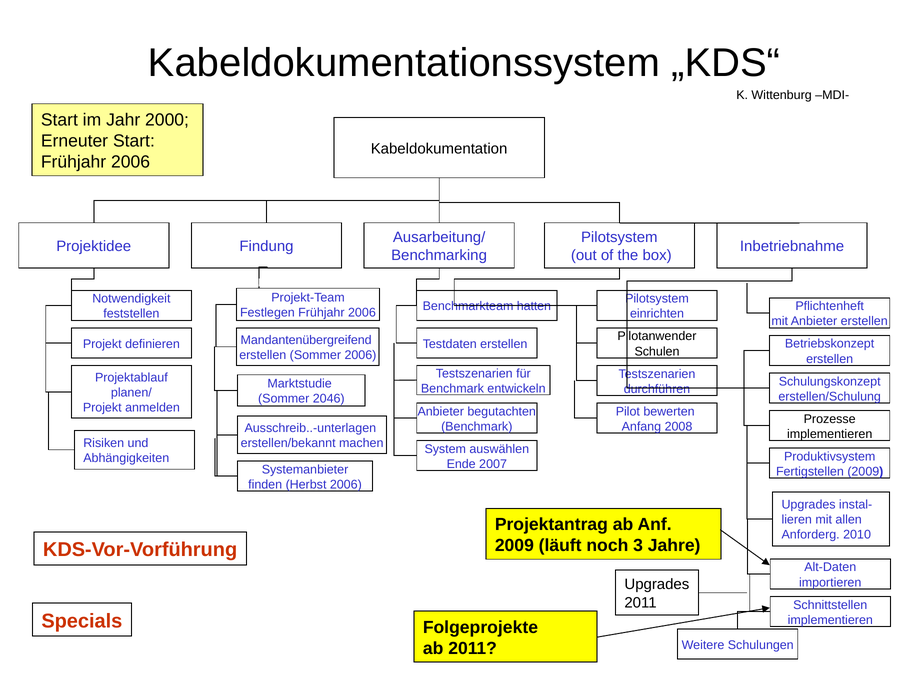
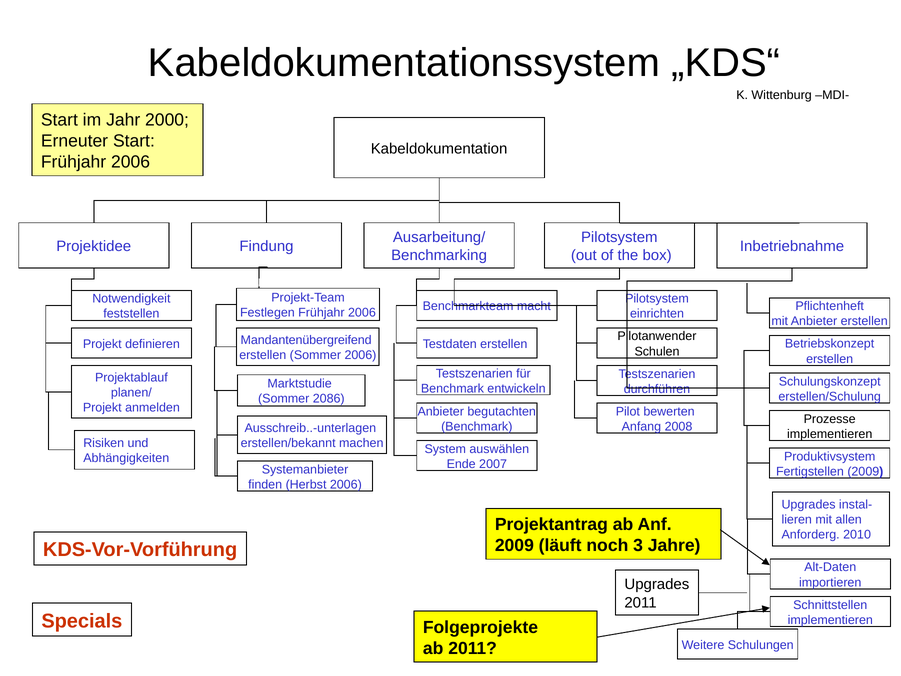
hatten: hatten -> macht
2046: 2046 -> 2086
